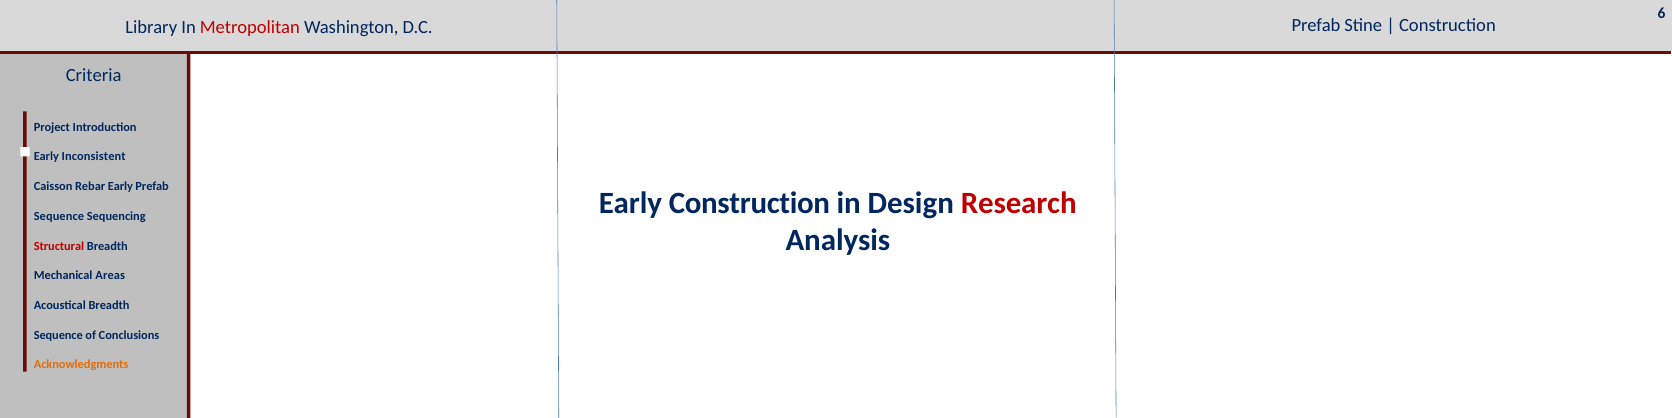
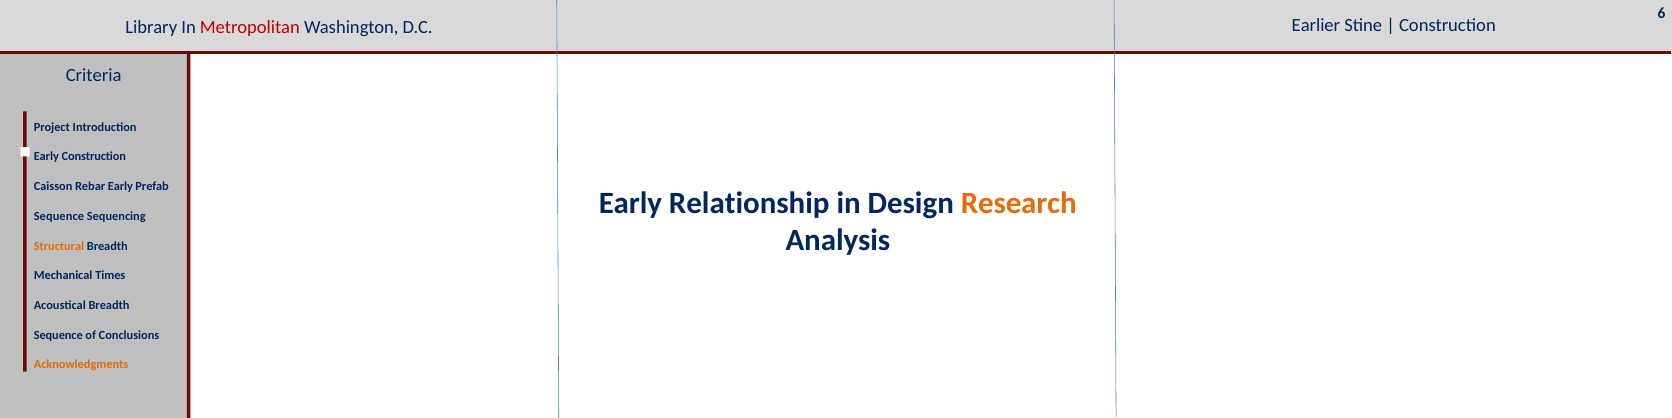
Prefab at (1316, 25): Prefab -> Earlier
Early Inconsistent: Inconsistent -> Construction
Early Construction: Construction -> Relationship
Research colour: red -> orange
Structural colour: red -> orange
Areas: Areas -> Times
